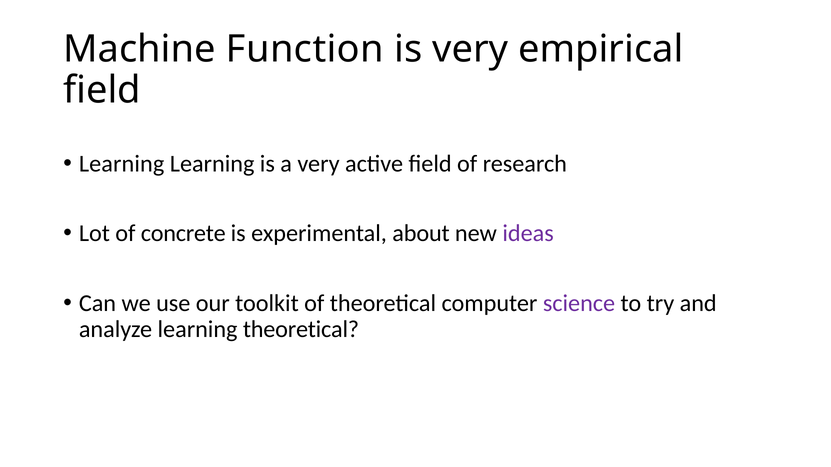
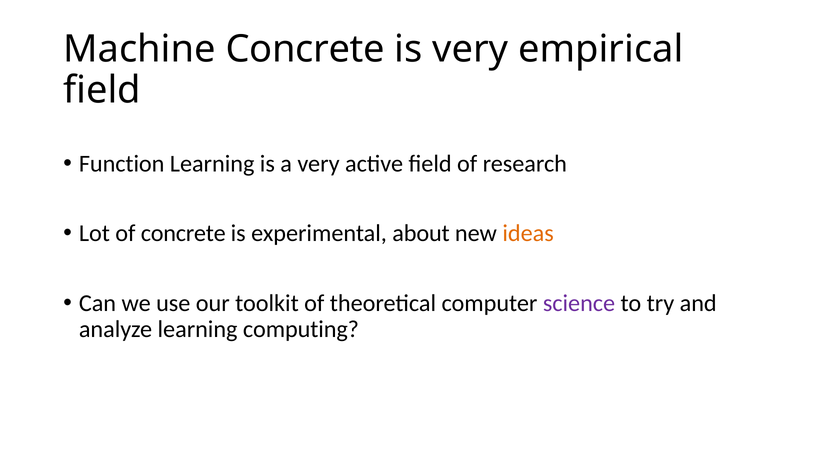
Machine Function: Function -> Concrete
Learning at (122, 164): Learning -> Function
ideas colour: purple -> orange
learning theoretical: theoretical -> computing
